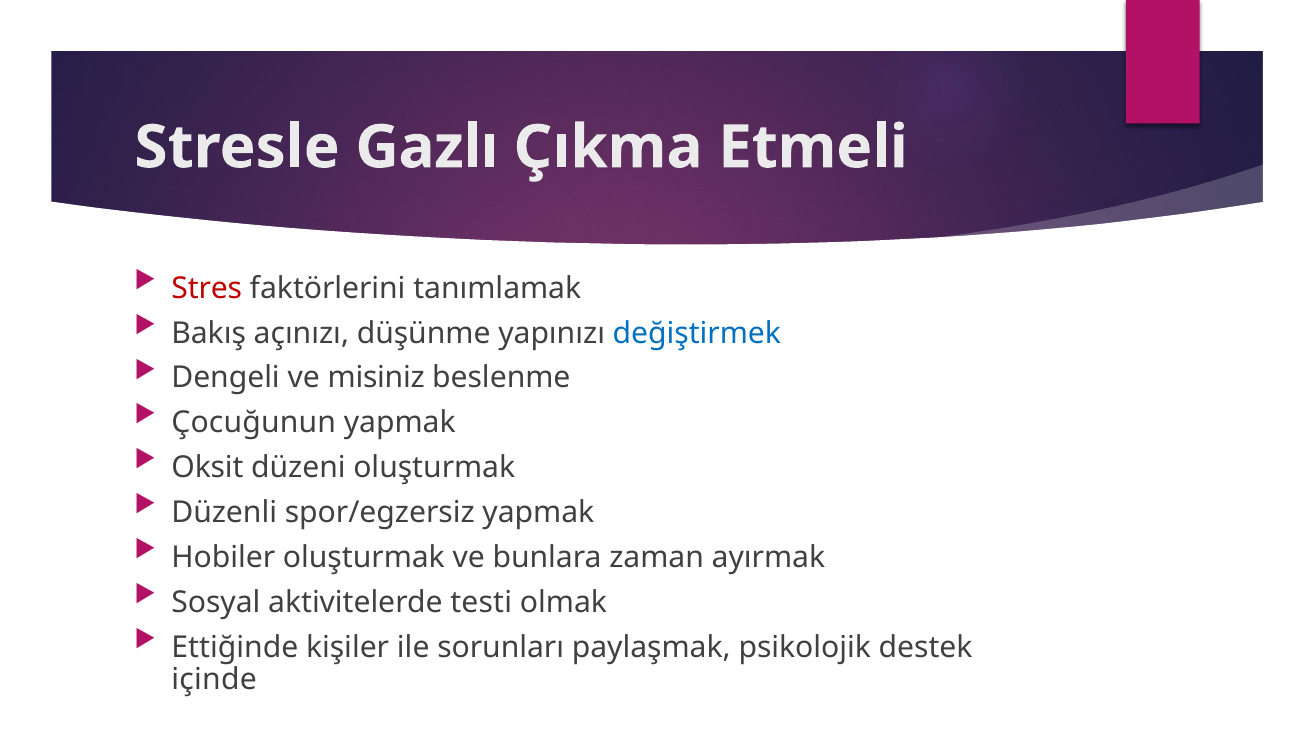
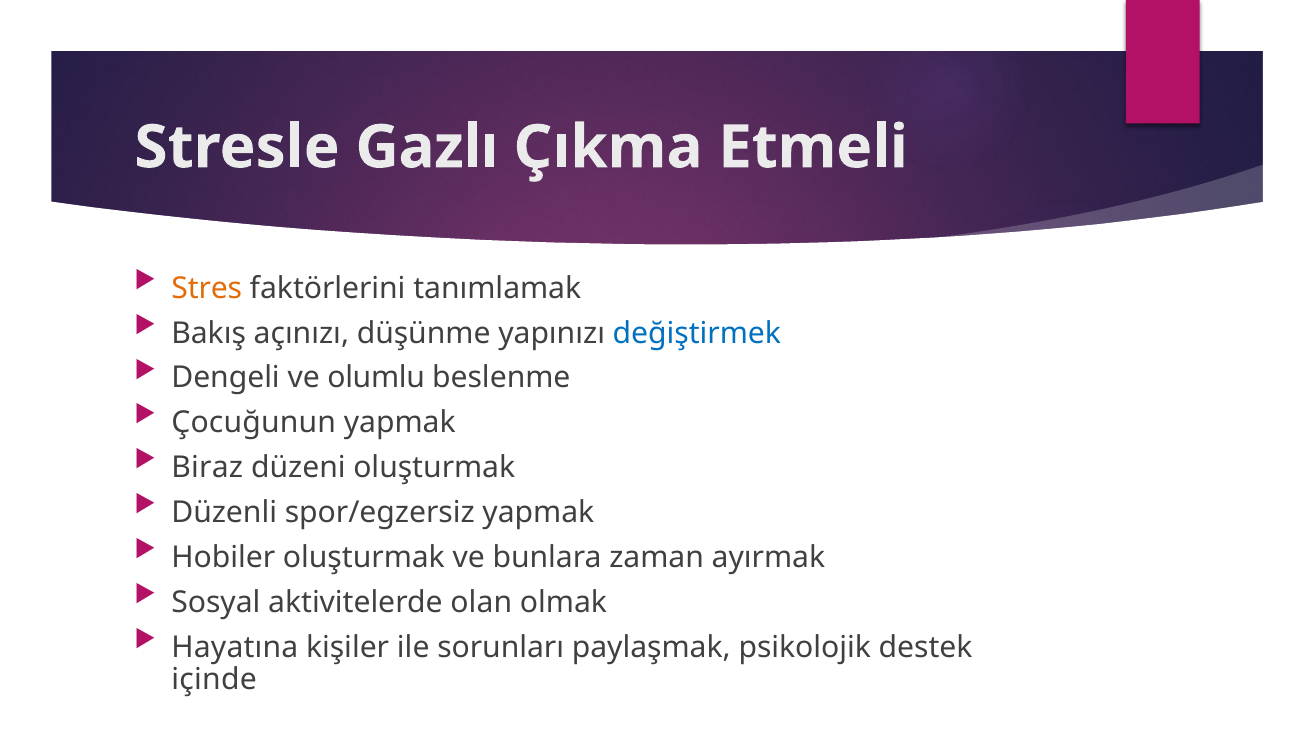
Stres colour: red -> orange
misiniz: misiniz -> olumlu
Oksit: Oksit -> Biraz
testi: testi -> olan
Ettiğinde: Ettiğinde -> Hayatına
